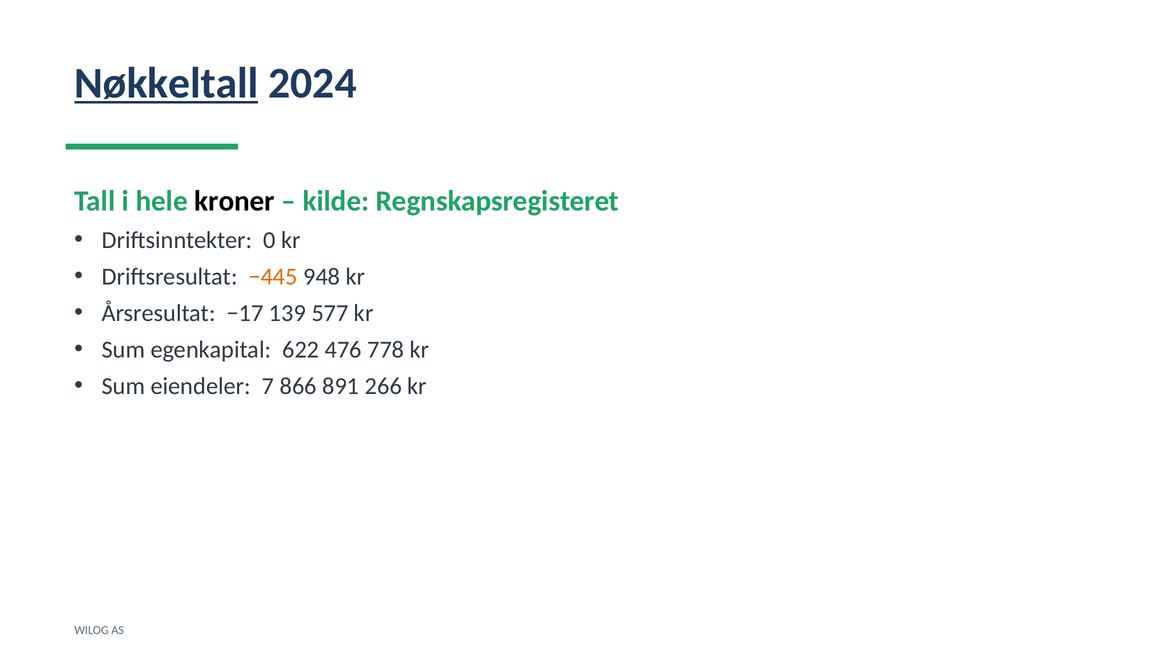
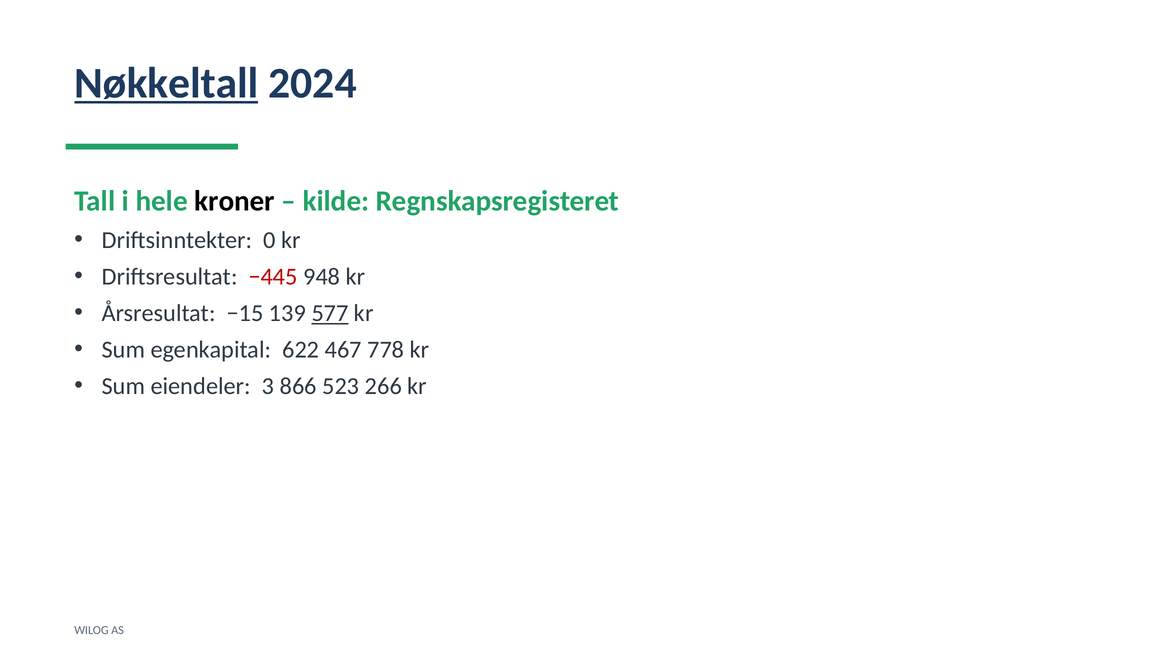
−445 colour: orange -> red
−17: −17 -> −15
577 underline: none -> present
476: 476 -> 467
7: 7 -> 3
891: 891 -> 523
